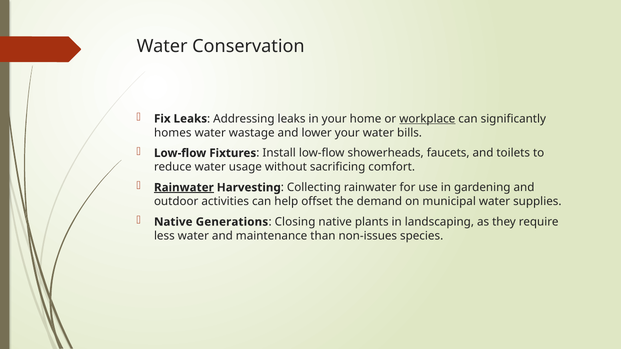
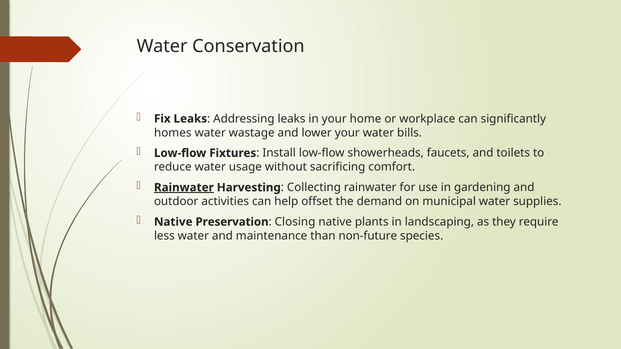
workplace underline: present -> none
Generations: Generations -> Preservation
non-issues: non-issues -> non-future
